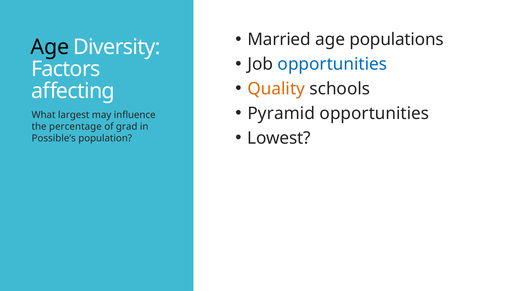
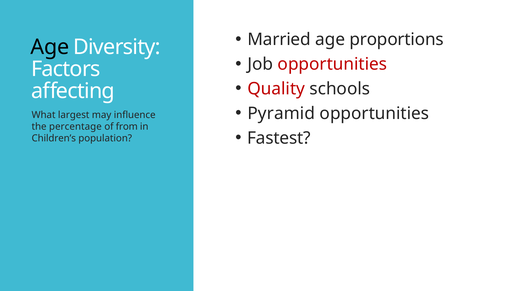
populations: populations -> proportions
opportunities at (332, 64) colour: blue -> red
Quality colour: orange -> red
grad: grad -> from
Lowest: Lowest -> Fastest
Possible’s: Possible’s -> Children’s
